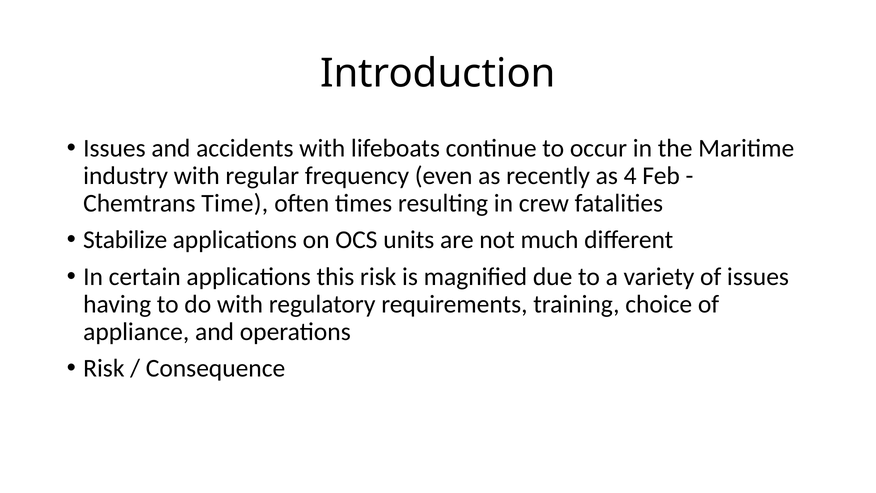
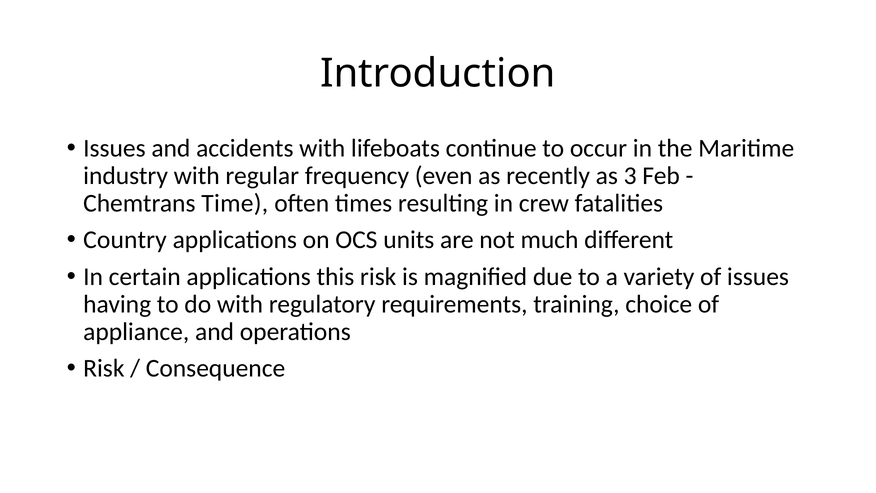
4: 4 -> 3
Stabilize: Stabilize -> Country
